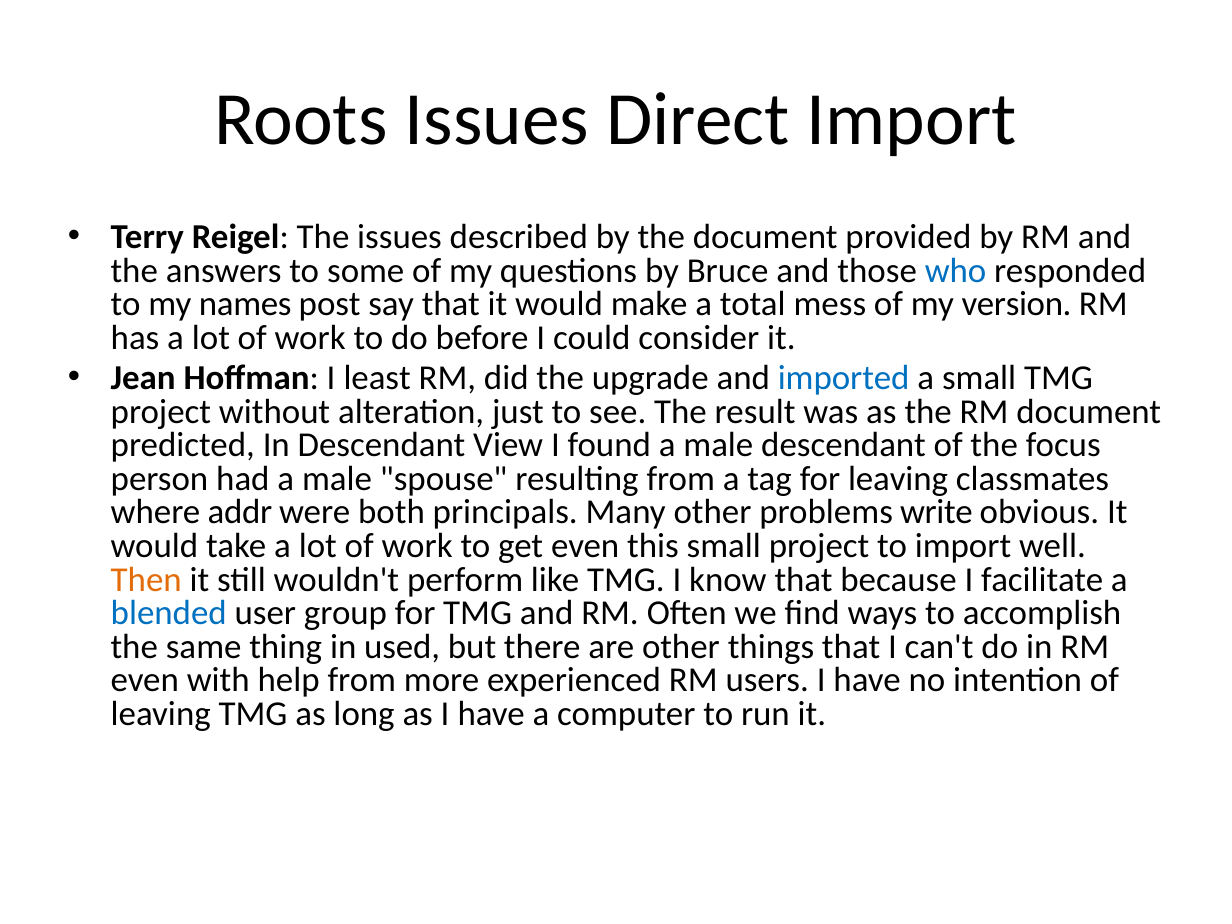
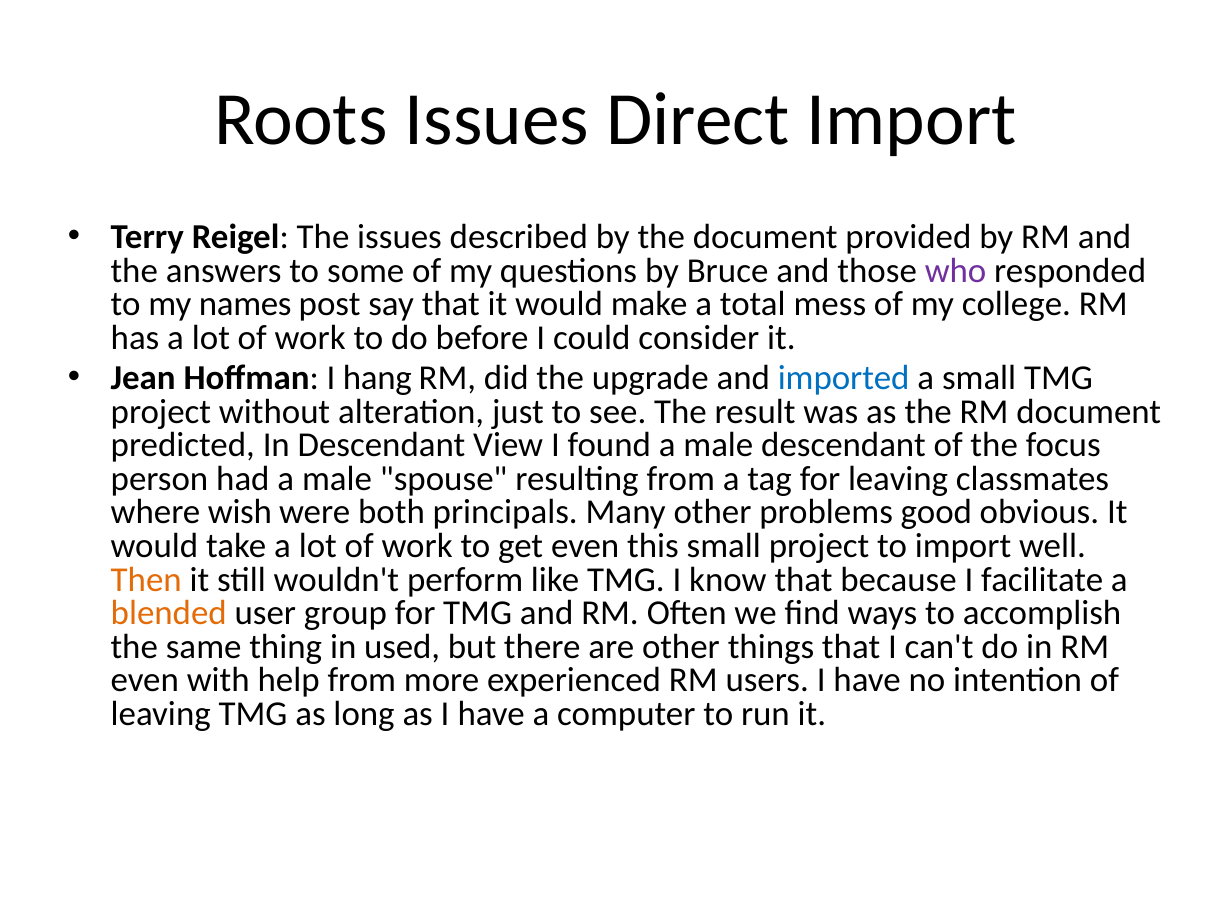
who colour: blue -> purple
version: version -> college
least: least -> hang
addr: addr -> wish
write: write -> good
blended colour: blue -> orange
